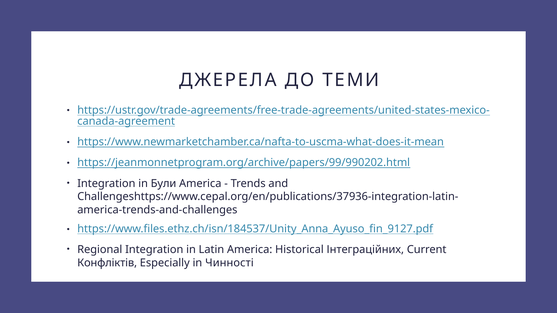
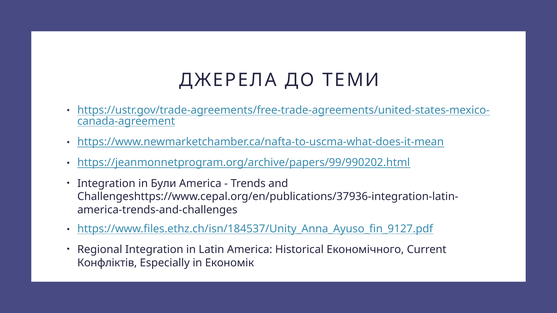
Інтеграційних: Інтеграційних -> Економічного
Чинності: Чинності -> Економік
